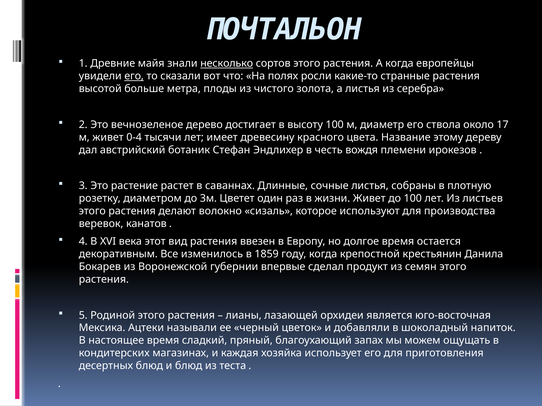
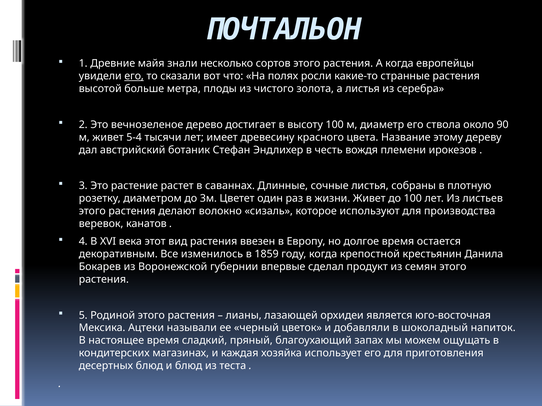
несколько underline: present -> none
17: 17 -> 90
0-4: 0-4 -> 5-4
